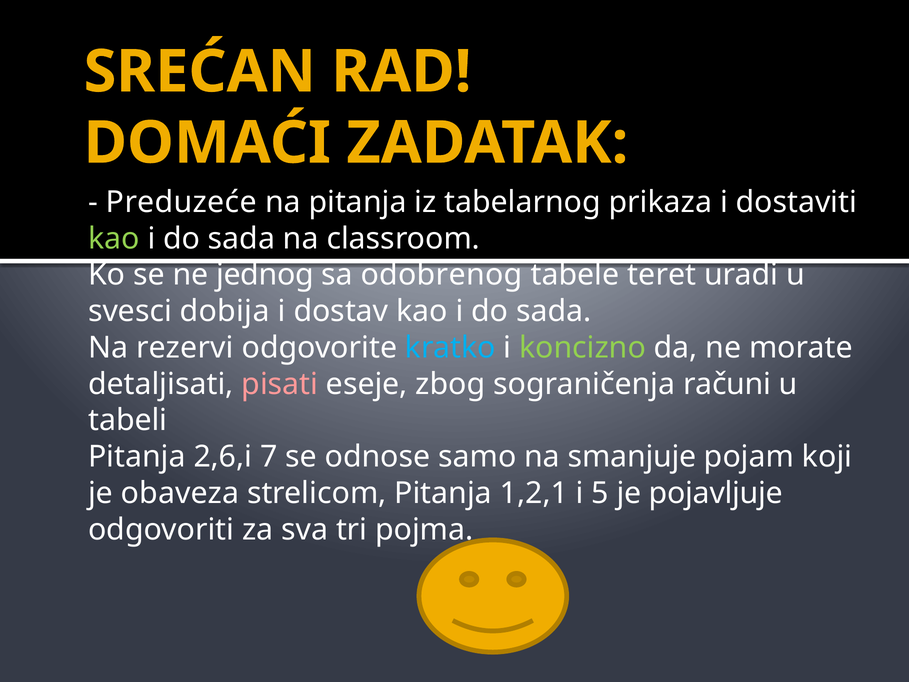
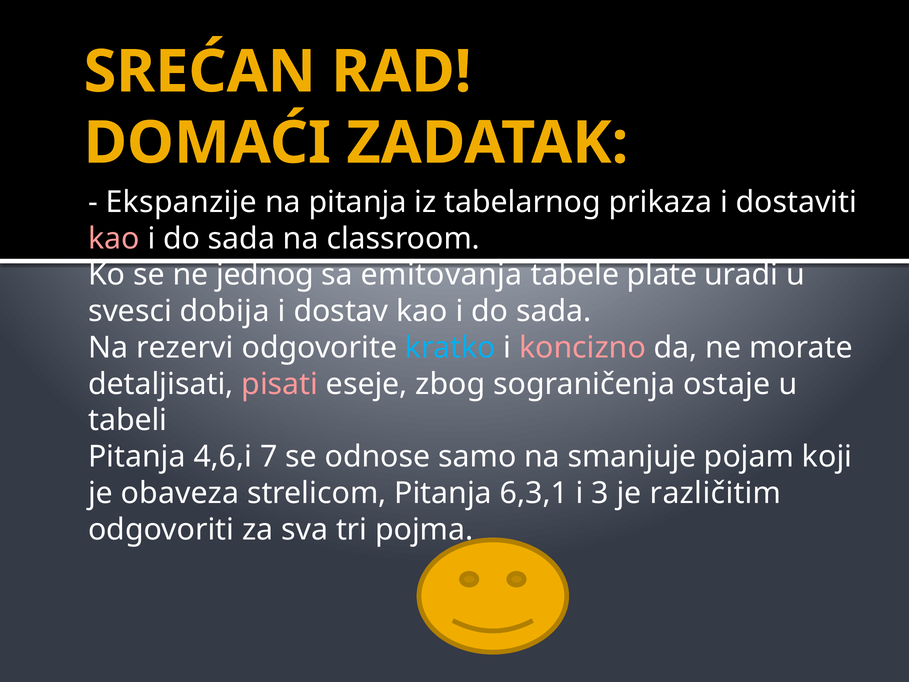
Preduzeće: Preduzeće -> Ekspanzije
kao at (114, 238) colour: light green -> pink
odobrenog: odobrenog -> emitovanja
teret: teret -> plate
koncizno colour: light green -> pink
računi: računi -> ostaje
2,6,i: 2,6,i -> 4,6,i
1,2,1: 1,2,1 -> 6,3,1
5: 5 -> 3
pojavljuje: pojavljuje -> različitim
